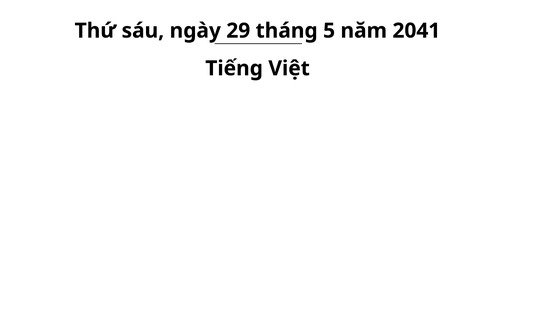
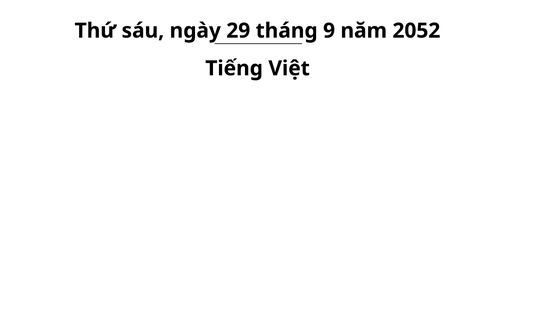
5: 5 -> 9
2041: 2041 -> 2052
